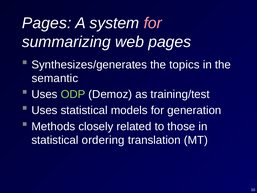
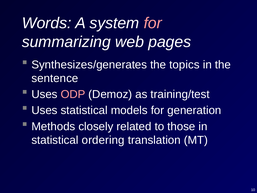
Pages at (47, 23): Pages -> Words
semantic: semantic -> sentence
ODP colour: light green -> pink
